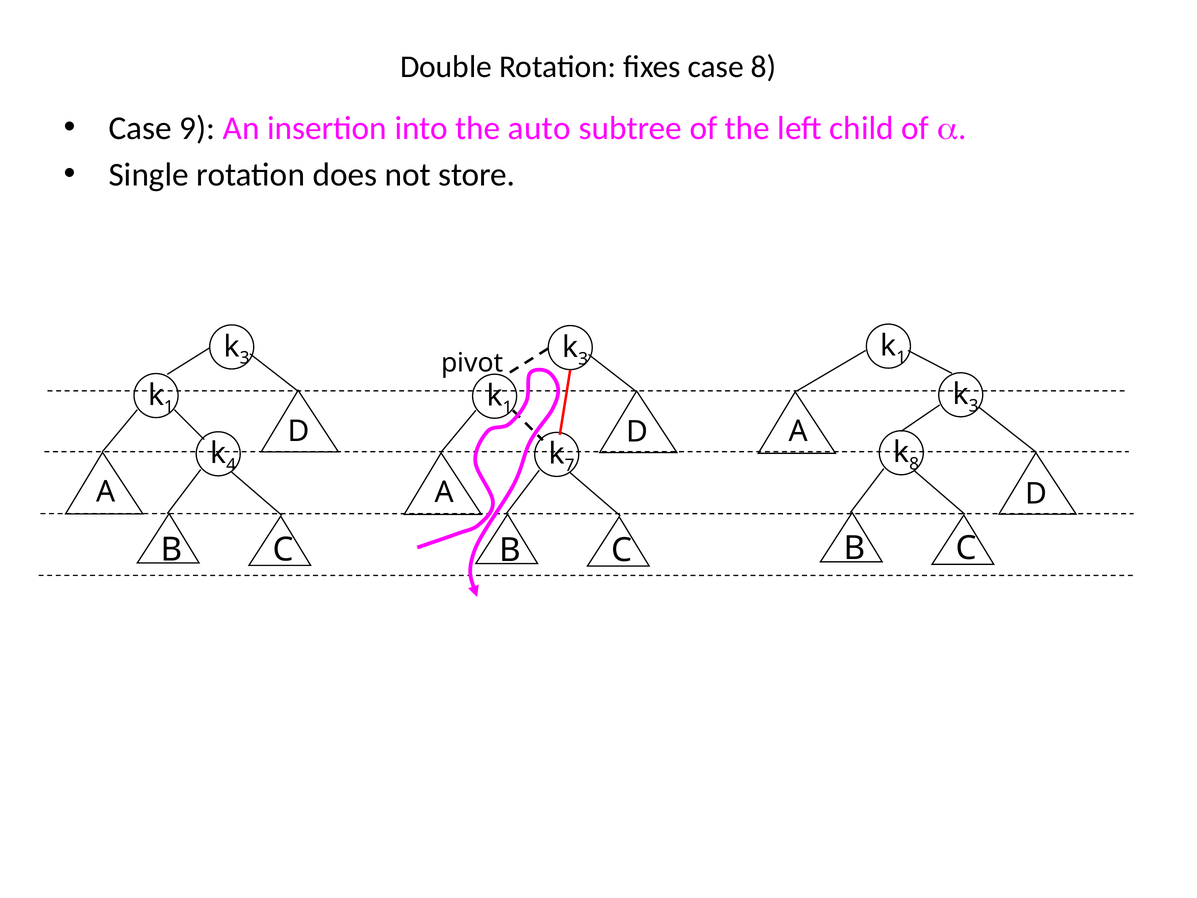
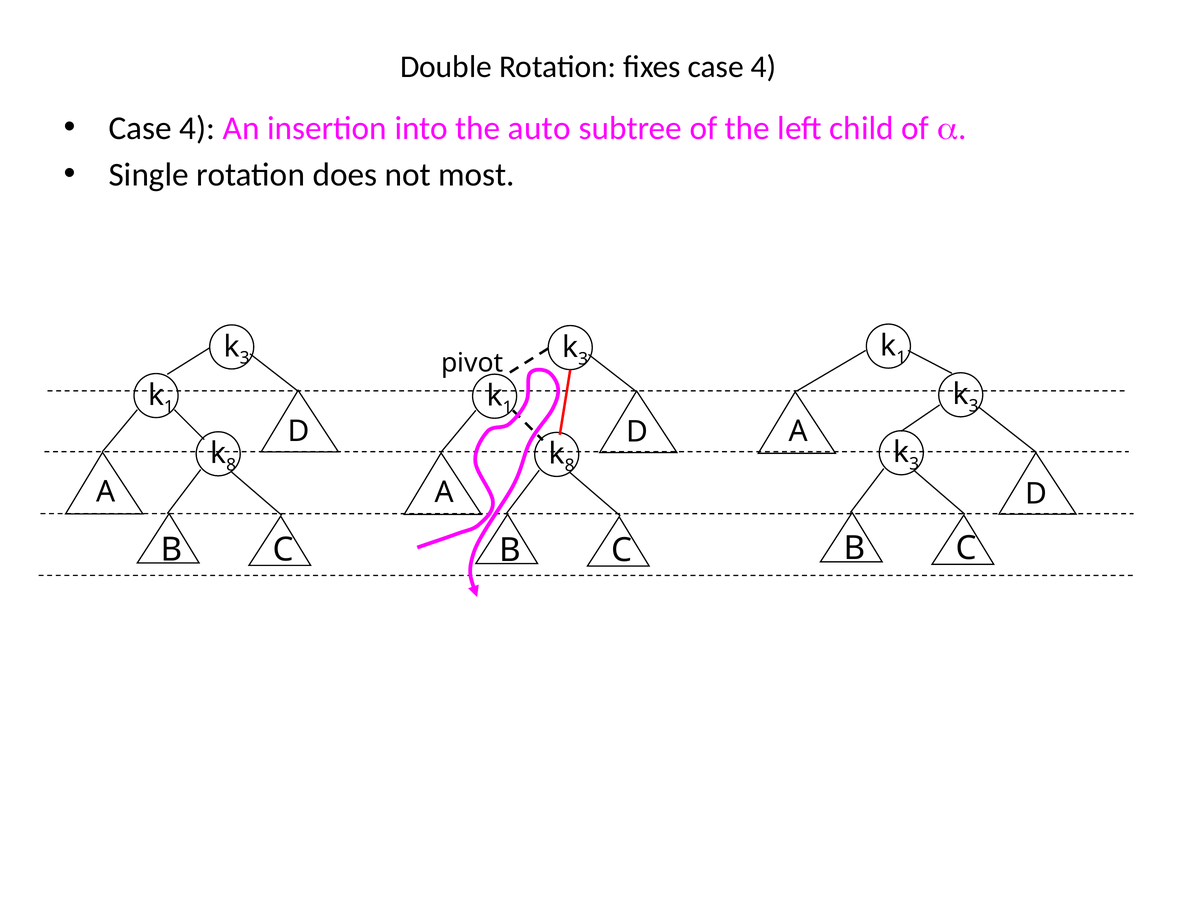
fixes case 8: 8 -> 4
9 at (197, 128): 9 -> 4
store: store -> most
8 at (914, 464): 8 -> 3
4 at (231, 465): 4 -> 8
7 at (570, 466): 7 -> 8
